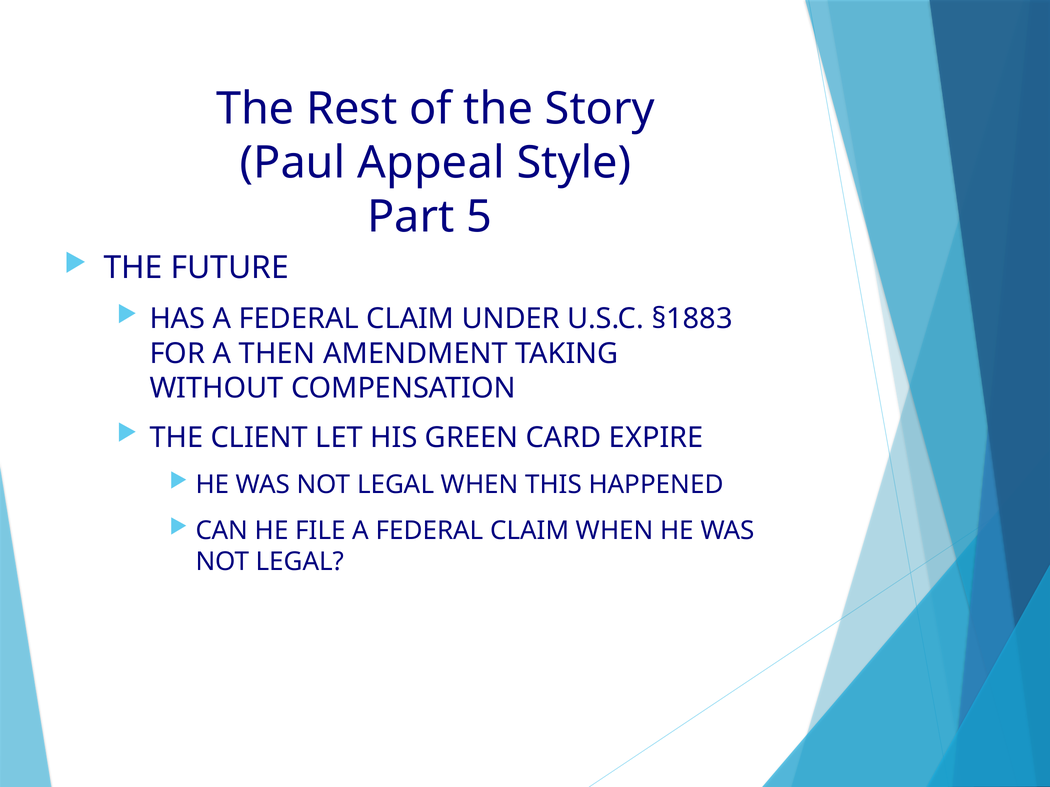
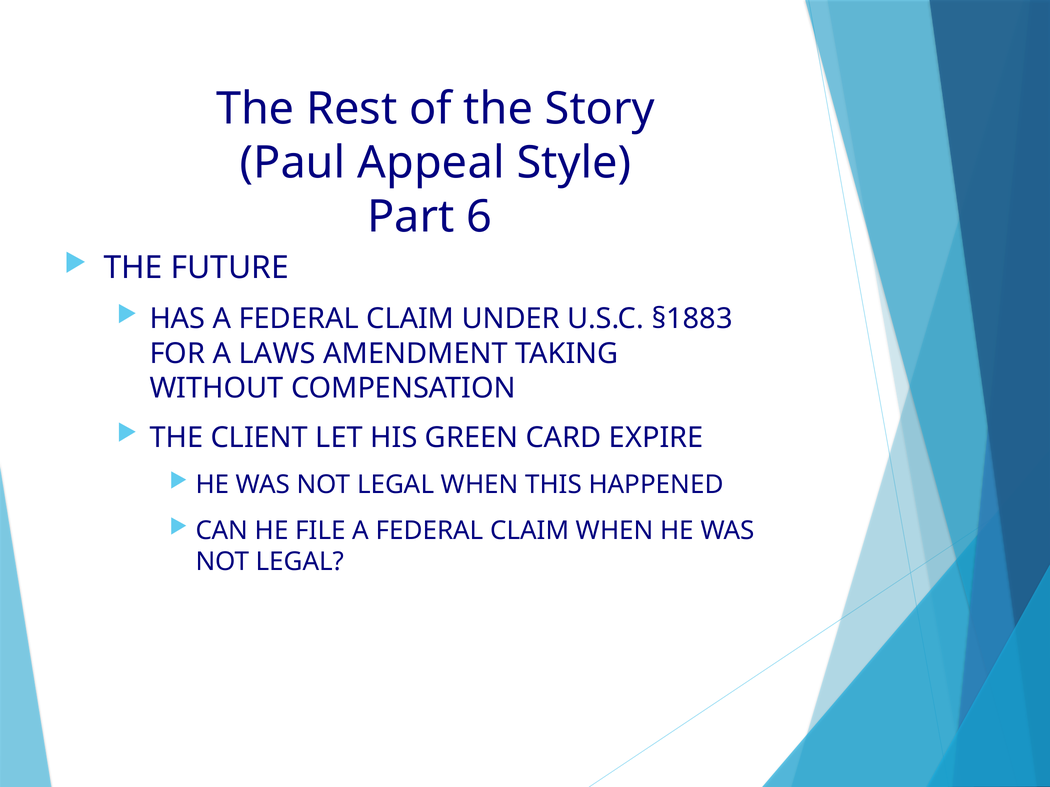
5: 5 -> 6
THEN: THEN -> LAWS
